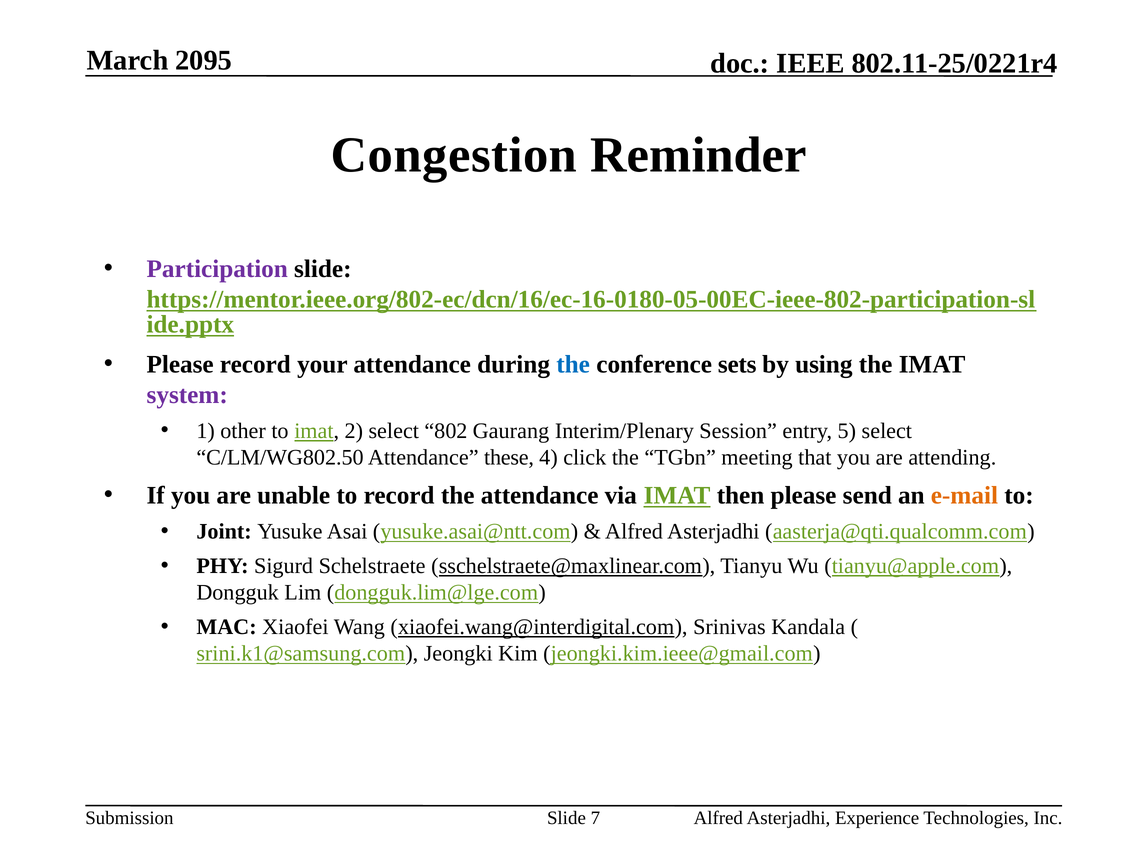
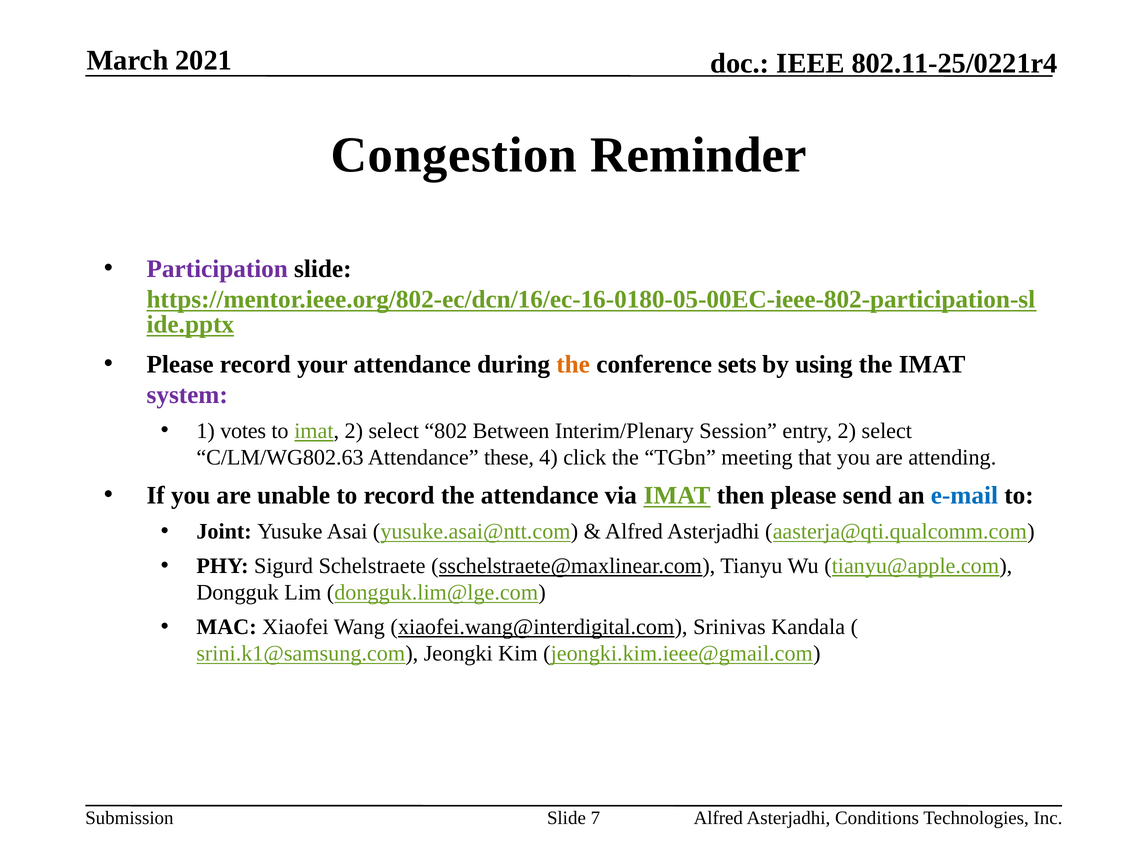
2095: 2095 -> 2021
the at (573, 365) colour: blue -> orange
other: other -> votes
Gaurang: Gaurang -> Between
entry 5: 5 -> 2
C/LM/WG802.50: C/LM/WG802.50 -> C/LM/WG802.63
e-mail colour: orange -> blue
Experience: Experience -> Conditions
